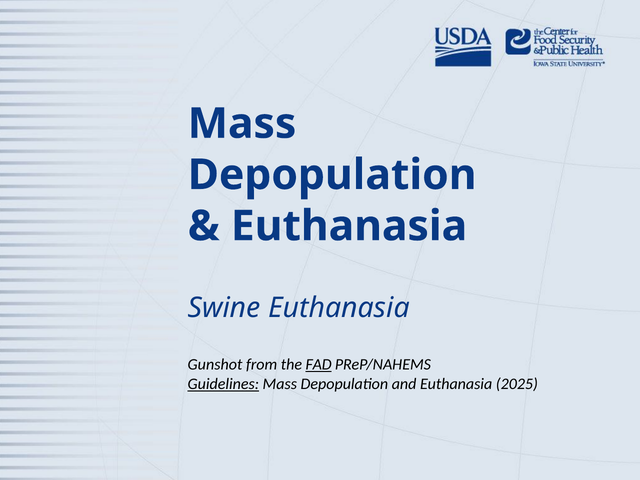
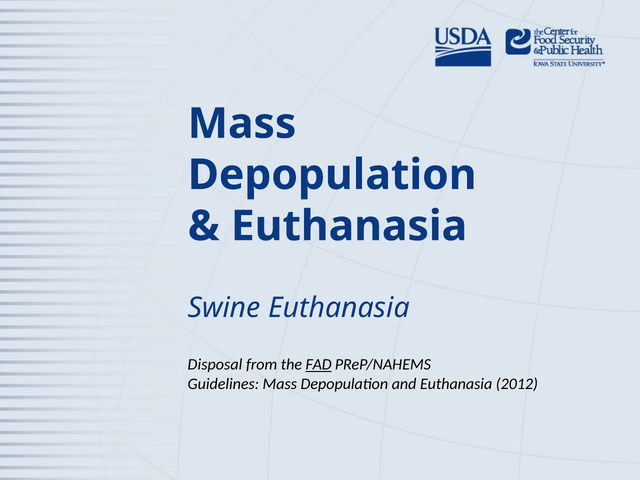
Gunshot: Gunshot -> Disposal
Guidelines underline: present -> none
2025: 2025 -> 2012
